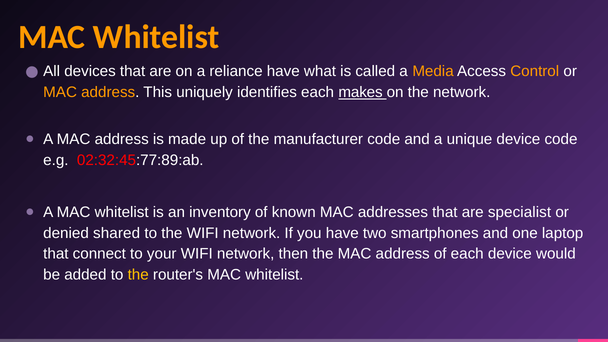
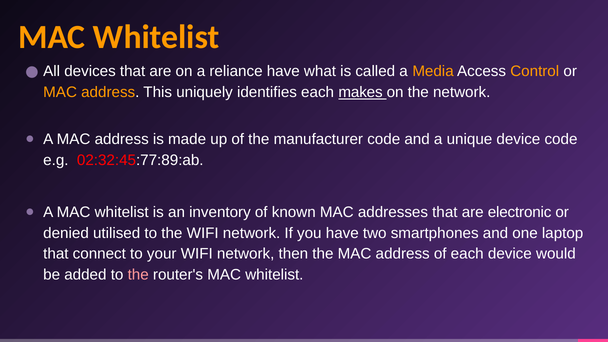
specialist: specialist -> electronic
shared: shared -> utilised
the at (138, 275) colour: yellow -> pink
